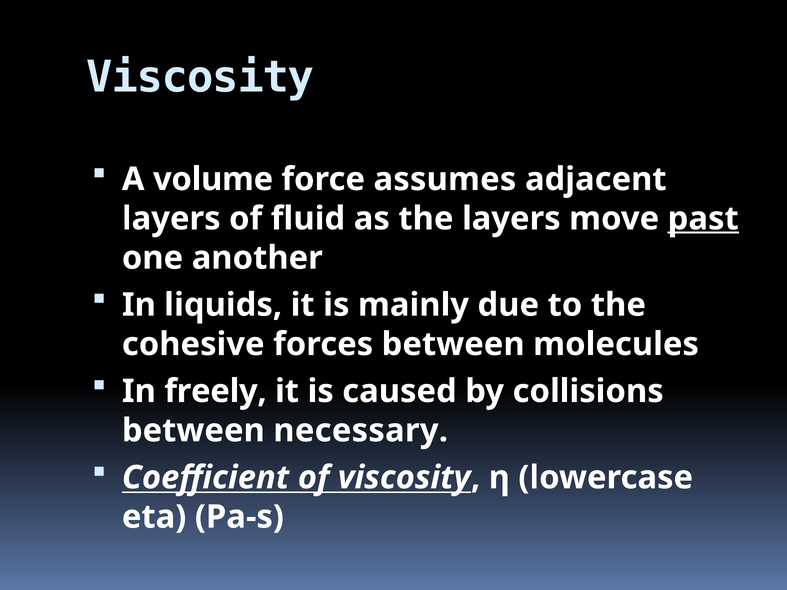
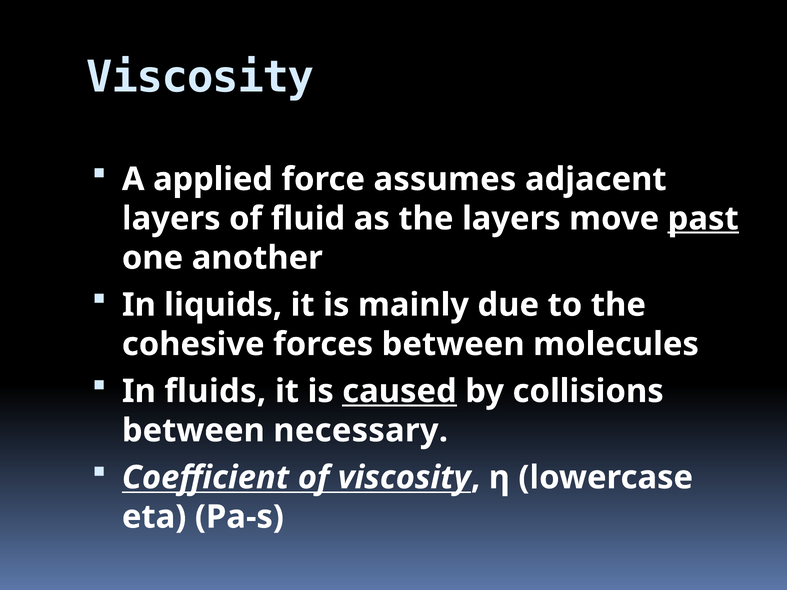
volume: volume -> applied
freely: freely -> fluids
caused underline: none -> present
